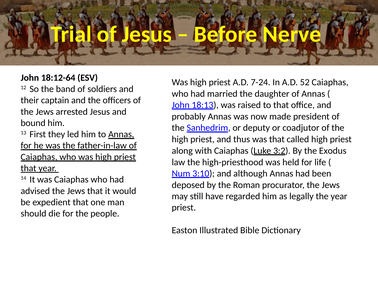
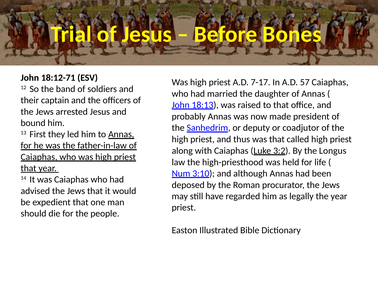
Nerve: Nerve -> Bones
18:12-64: 18:12-64 -> 18:12-71
7-24: 7-24 -> 7-17
52: 52 -> 57
Exodus: Exodus -> Longus
